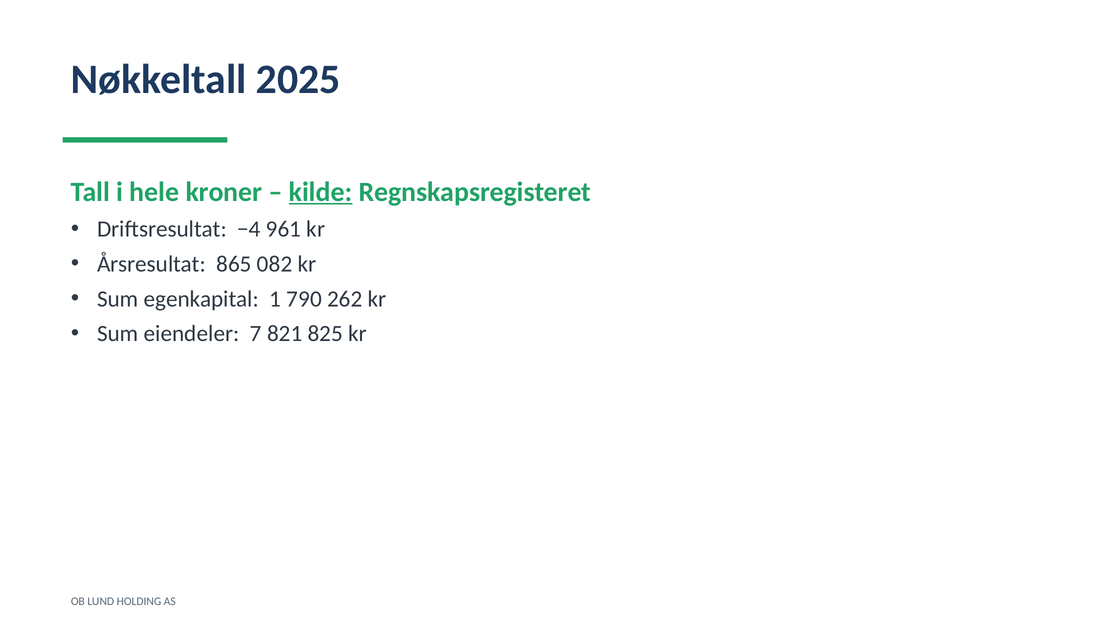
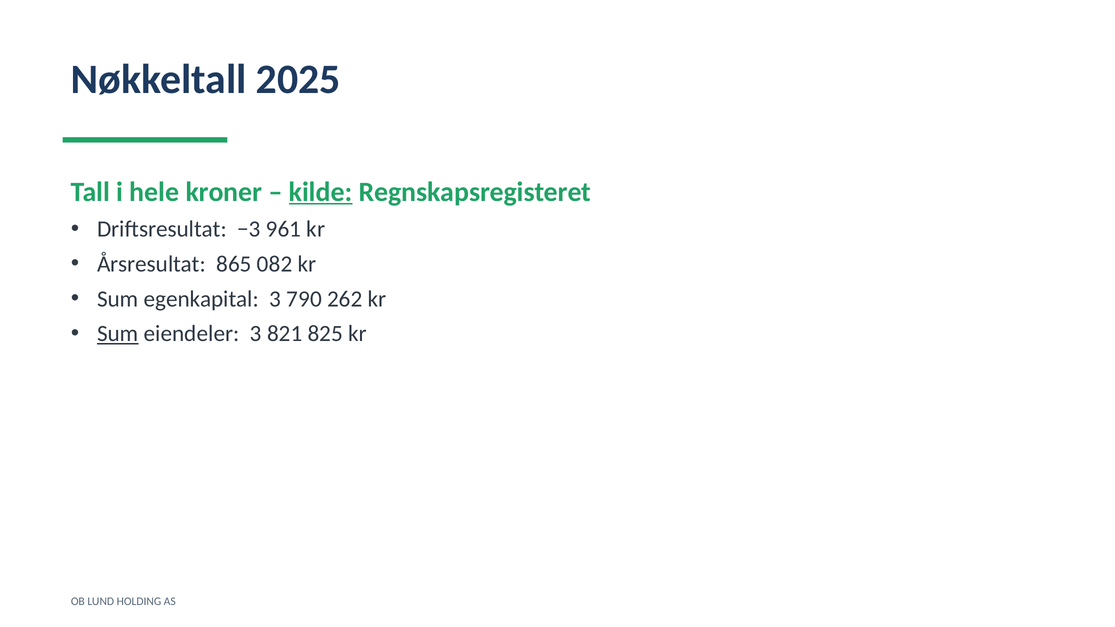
−4: −4 -> −3
egenkapital 1: 1 -> 3
Sum at (118, 334) underline: none -> present
eiendeler 7: 7 -> 3
